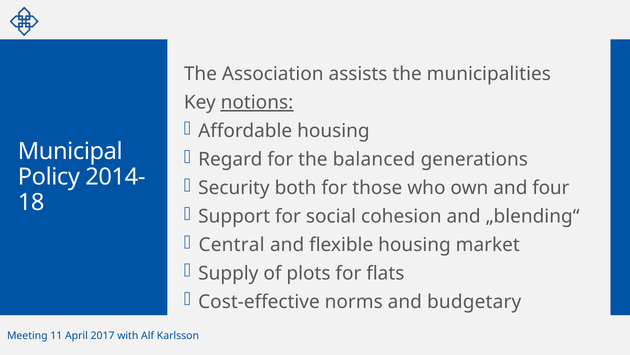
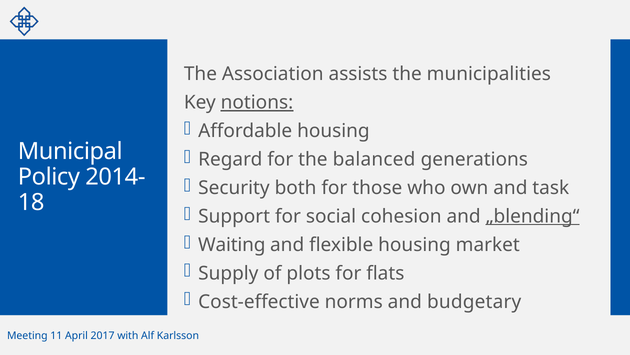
four: four -> task
„blending“ underline: none -> present
Central: Central -> Waiting
